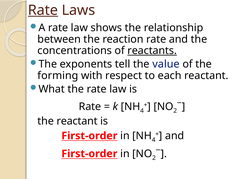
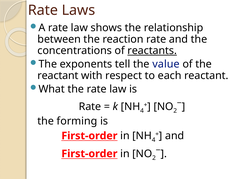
Rate at (43, 10) underline: present -> none
forming at (58, 76): forming -> reactant
the reactant: reactant -> forming
